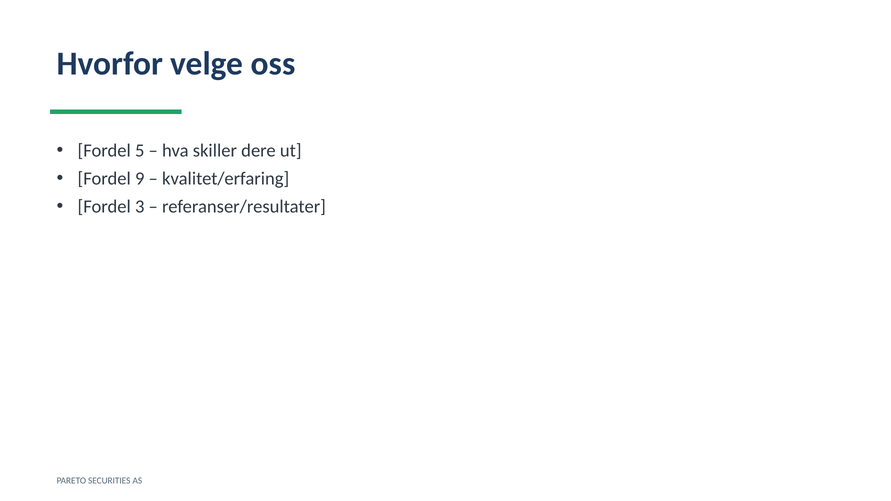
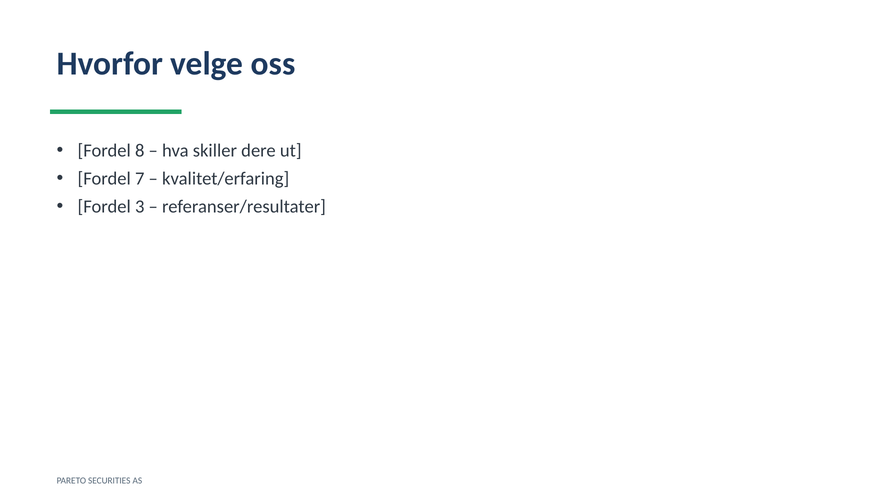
5: 5 -> 8
9: 9 -> 7
